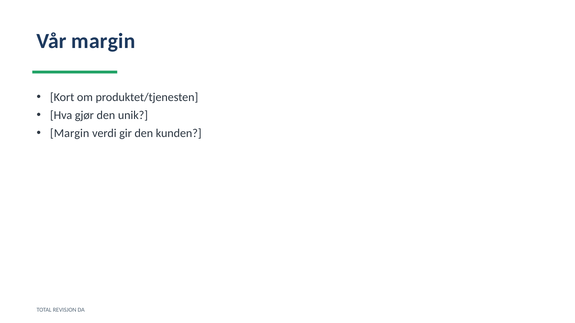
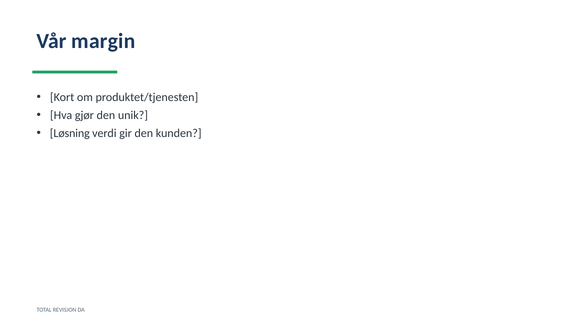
Margin at (70, 133): Margin -> Løsning
